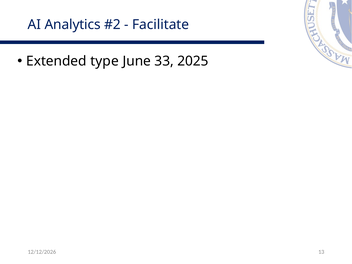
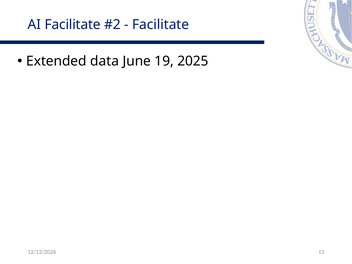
AI Analytics: Analytics -> Facilitate
type: type -> data
33: 33 -> 19
